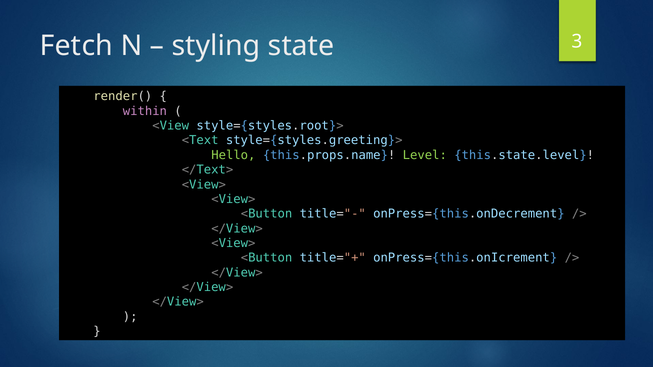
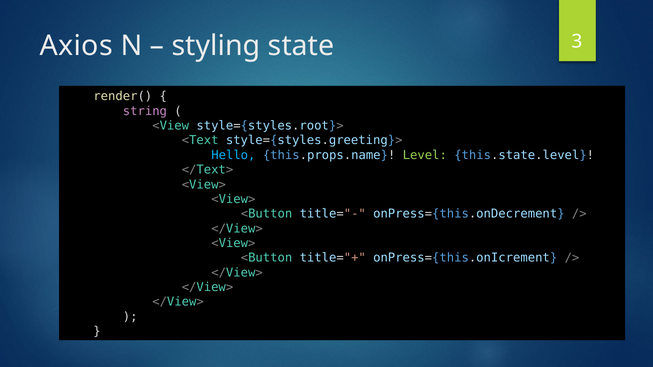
Fetch: Fetch -> Axios
within: within -> string
Hello colour: light green -> light blue
